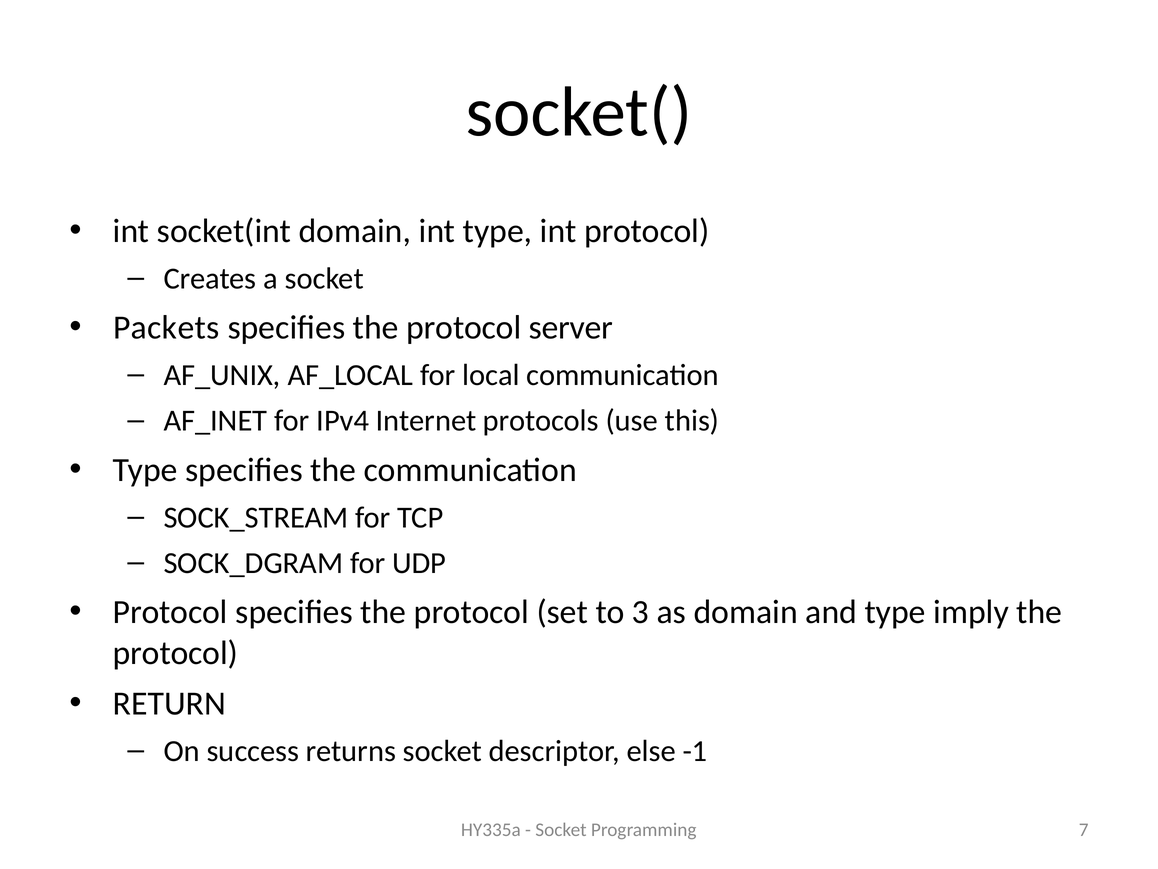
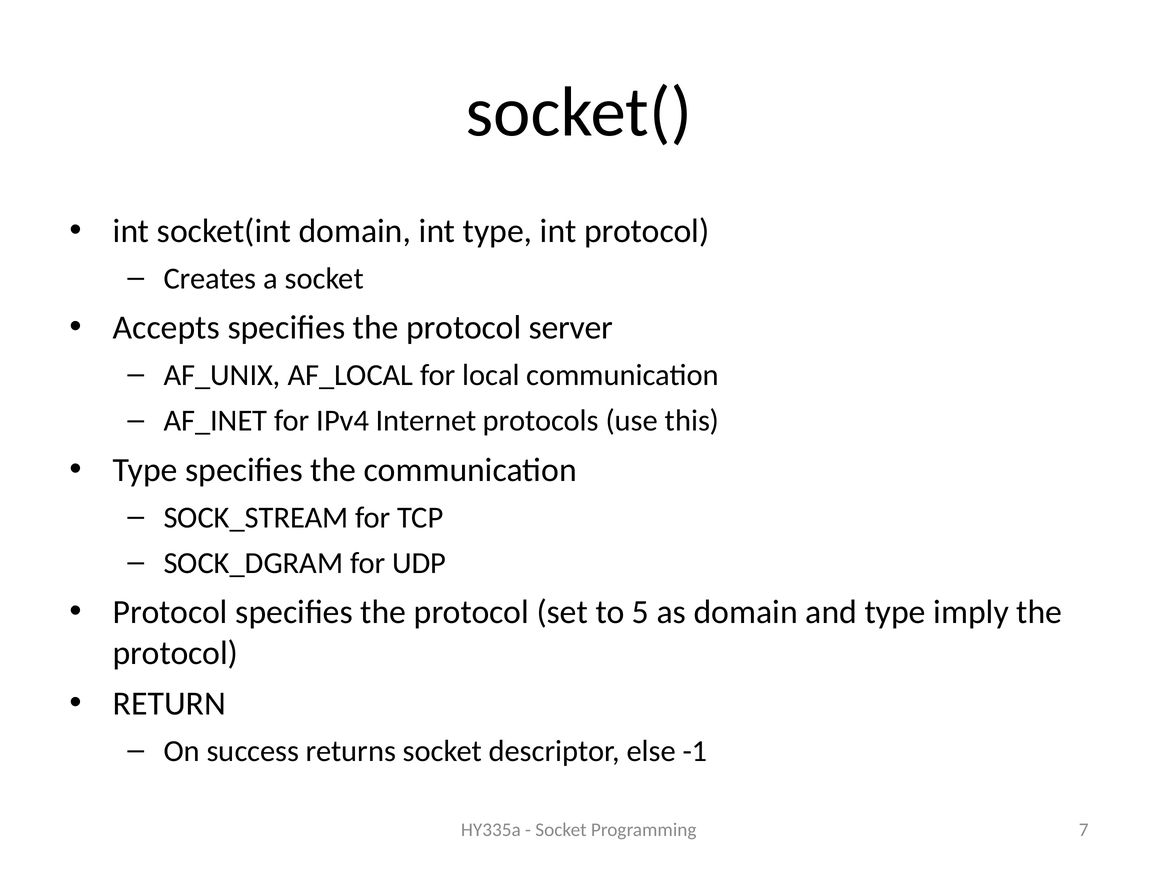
Packets: Packets -> Accepts
3: 3 -> 5
